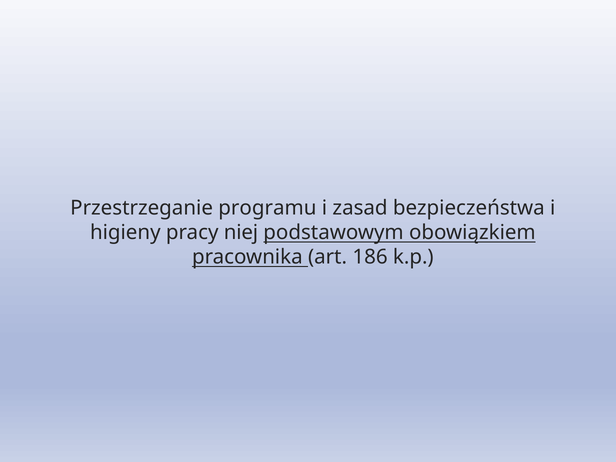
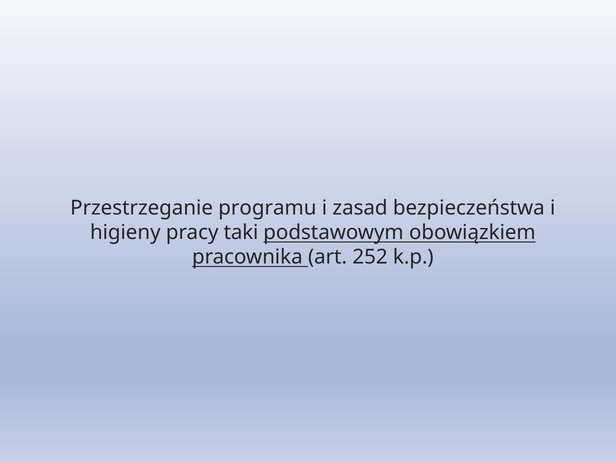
niej: niej -> taki
186: 186 -> 252
